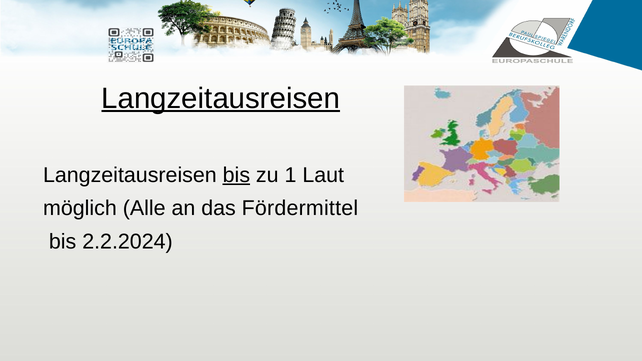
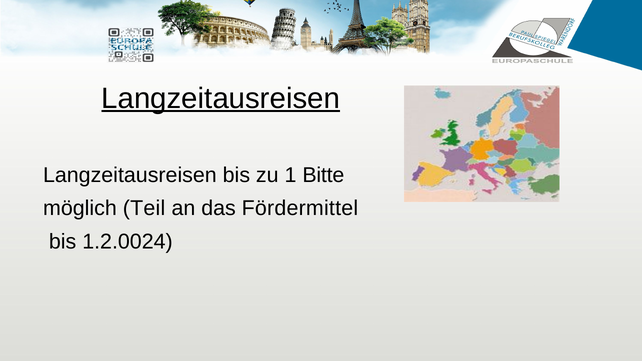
bis at (236, 175) underline: present -> none
Laut: Laut -> Bitte
Alle: Alle -> Teil
2.2.2024: 2.2.2024 -> 1.2.0024
